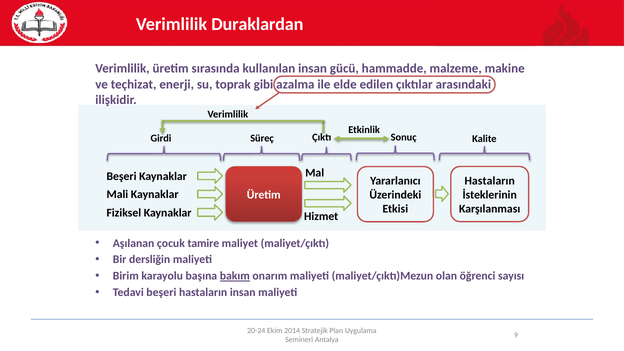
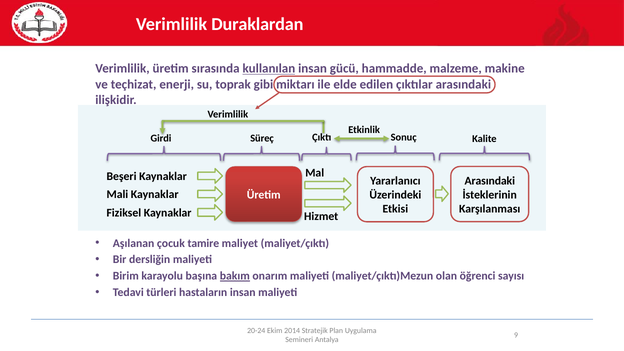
kullanılan underline: none -> present
azalma: azalma -> miktarı
Hastaların at (490, 181): Hastaların -> Arasındaki
Tedavi beşeri: beşeri -> türleri
